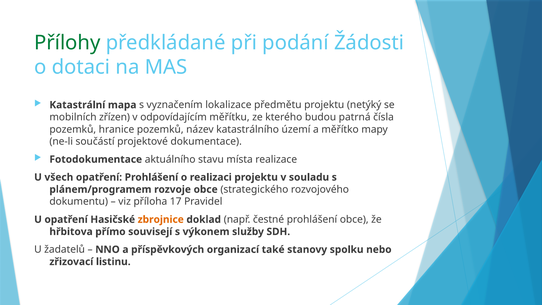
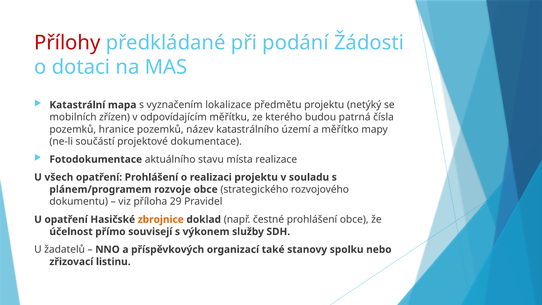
Přílohy colour: green -> red
17: 17 -> 29
hřbitova: hřbitova -> účelnost
